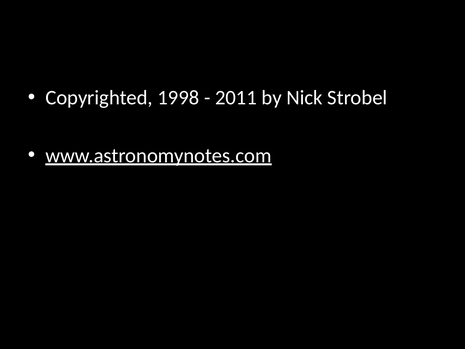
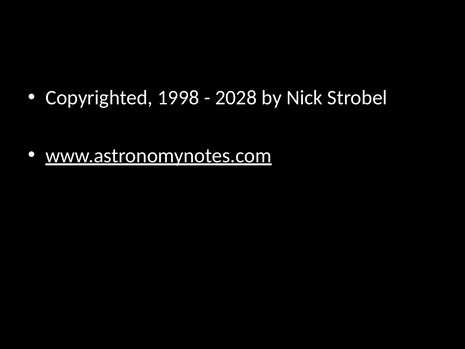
2011: 2011 -> 2028
